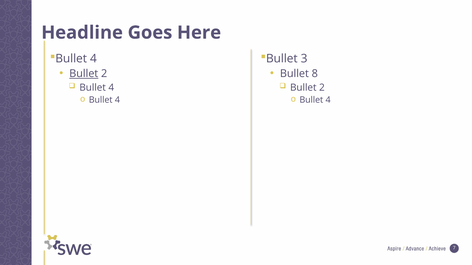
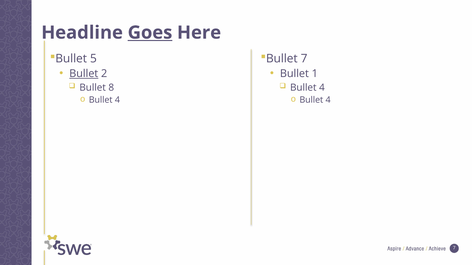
Goes underline: none -> present
4 at (93, 59): 4 -> 5
Bullet 3: 3 -> 7
8: 8 -> 1
4 at (111, 88): 4 -> 8
2 at (322, 88): 2 -> 4
